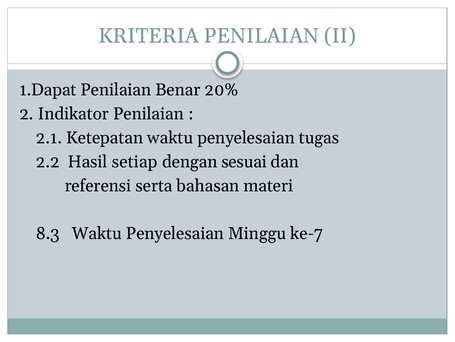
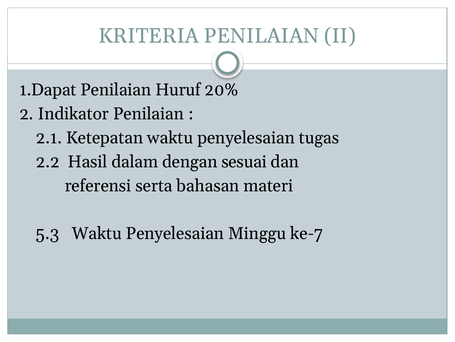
Benar: Benar -> Huruf
setiap: setiap -> dalam
8.3: 8.3 -> 5.3
